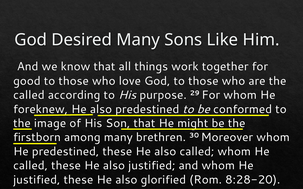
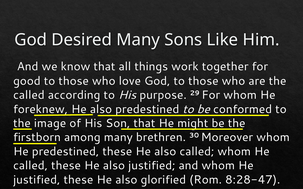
8:28-20: 8:28-20 -> 8:28-47
